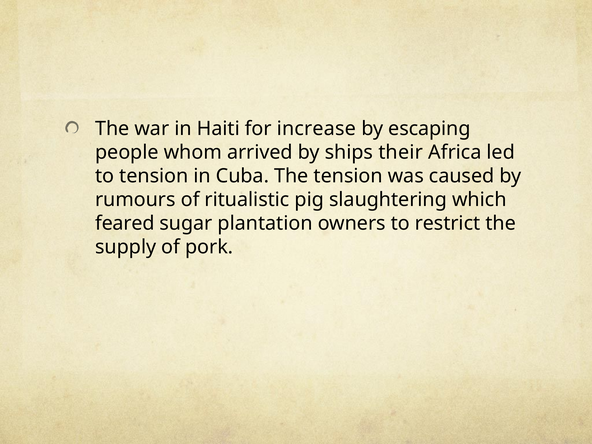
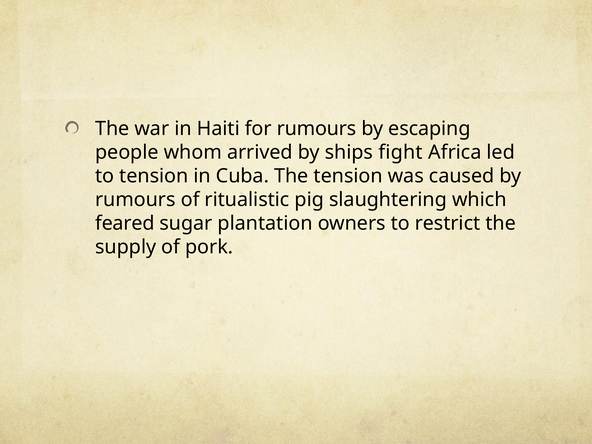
for increase: increase -> rumours
their: their -> fight
